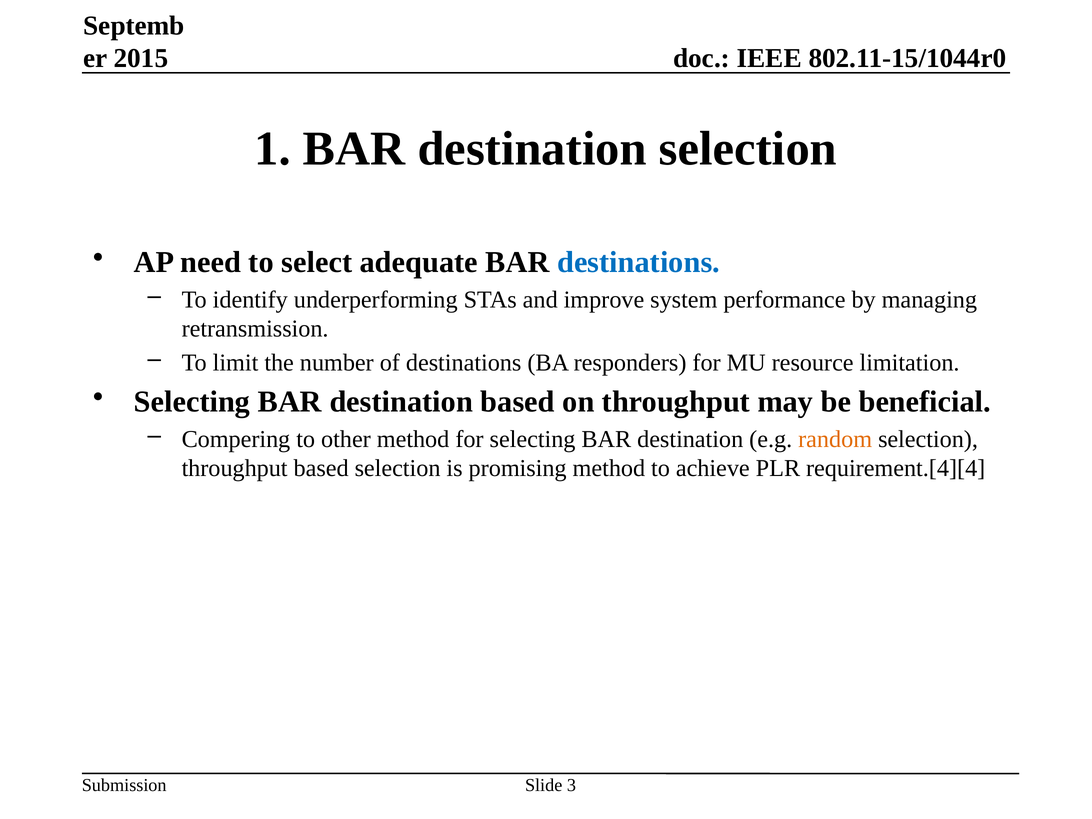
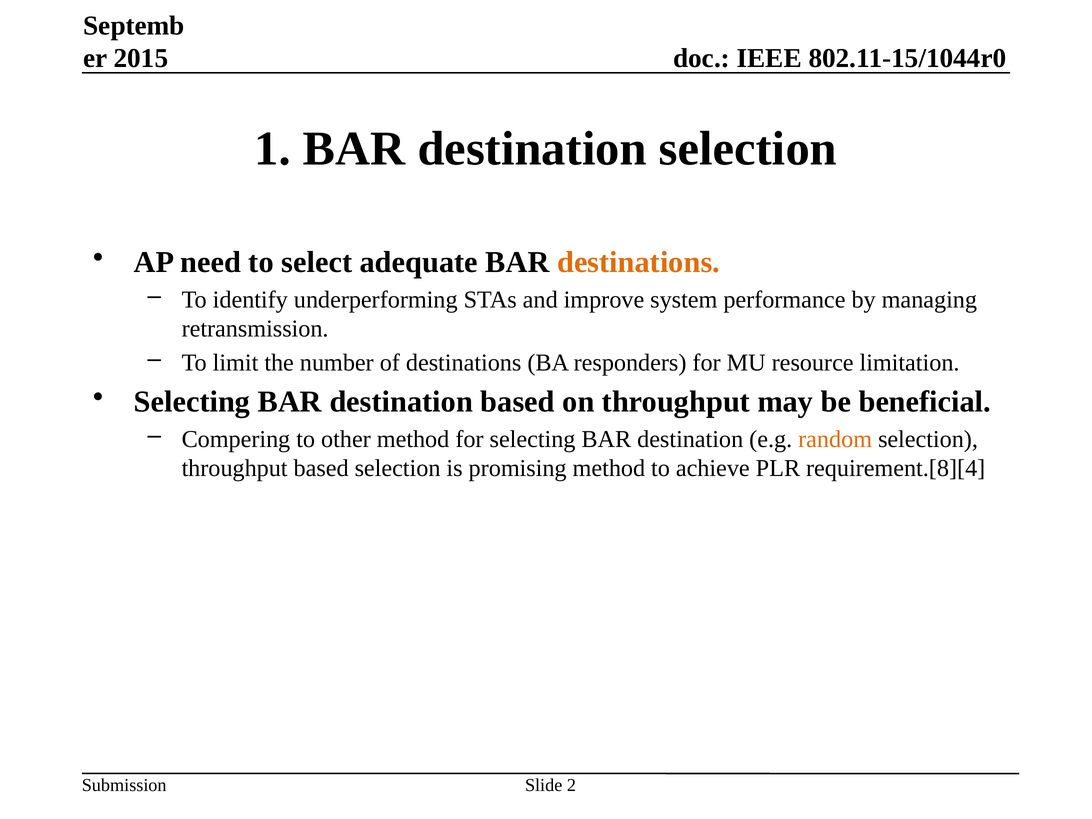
destinations at (639, 262) colour: blue -> orange
requirement.[4][4: requirement.[4][4 -> requirement.[8][4
3: 3 -> 2
